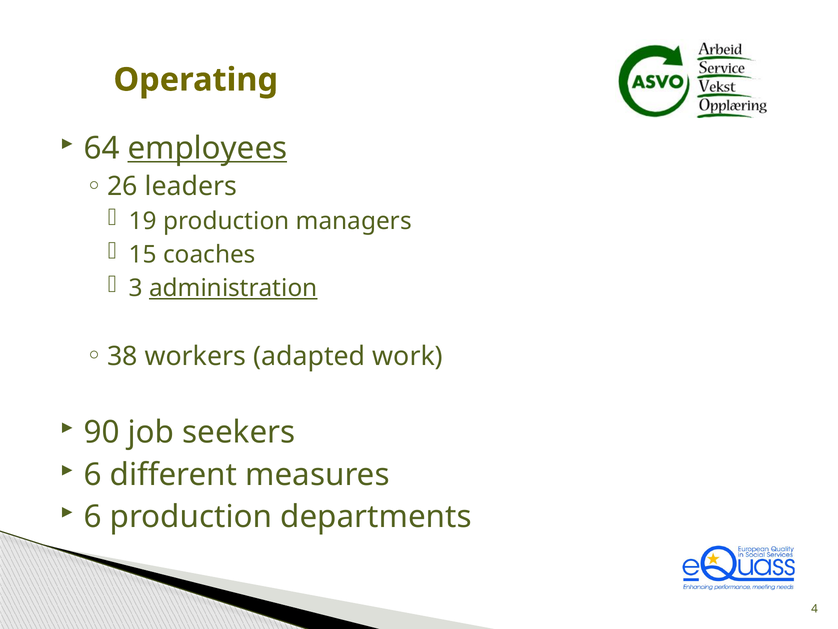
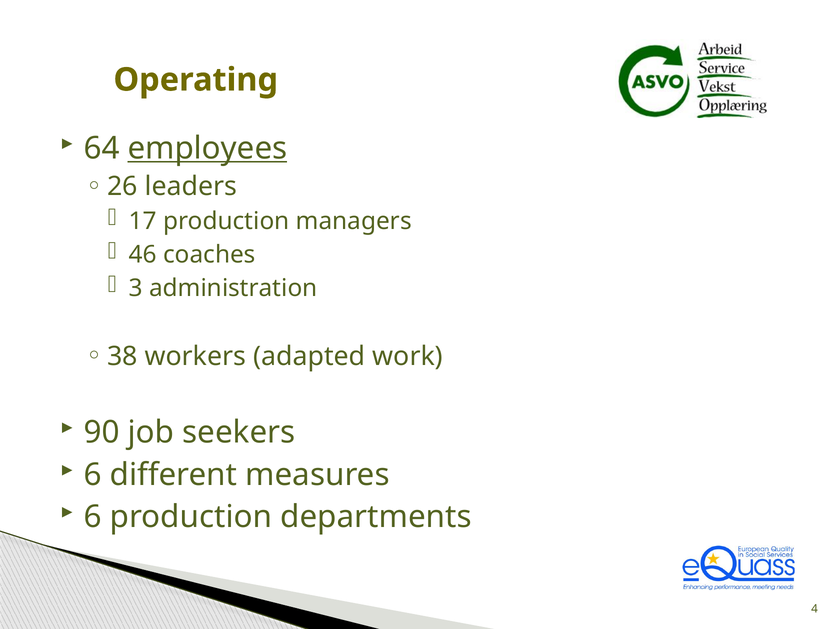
19: 19 -> 17
15: 15 -> 46
administration underline: present -> none
